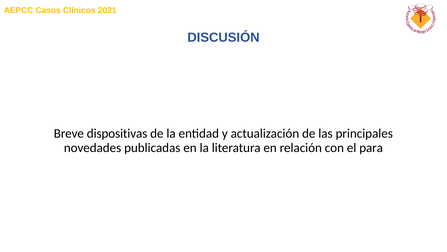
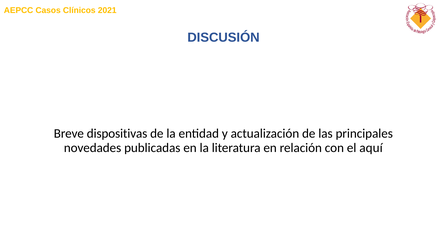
para: para -> aquí
